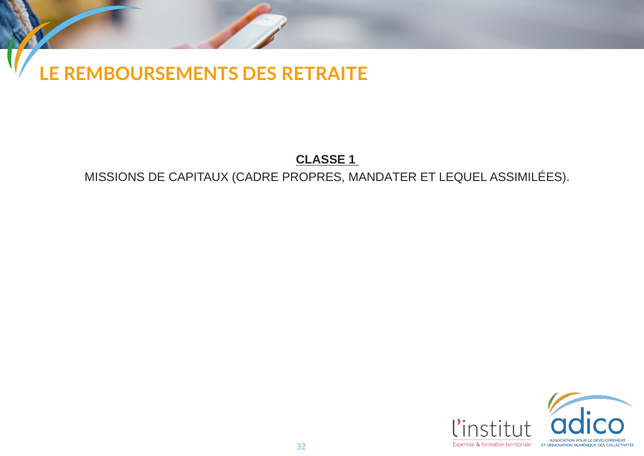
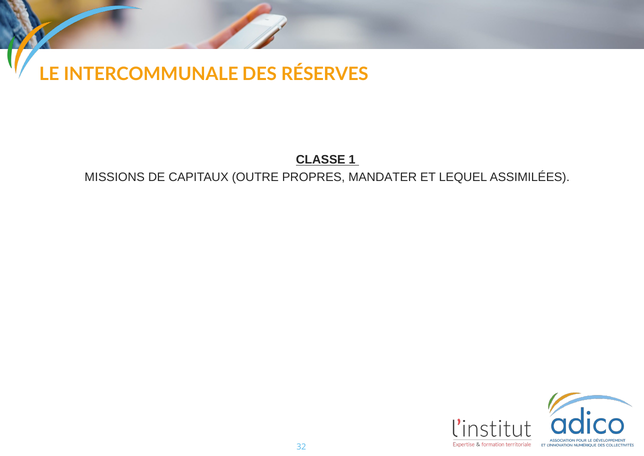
REMBOURSEMENTS: REMBOURSEMENTS -> INTERCOMMUNALE
RETRAITE: RETRAITE -> RÉSERVES
CADRE: CADRE -> OUTRE
